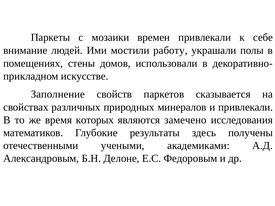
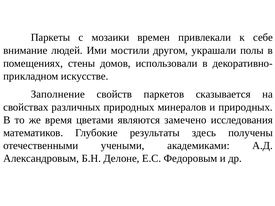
работу: работу -> другом
и привлекали: привлекали -> природных
которых: которых -> цветами
